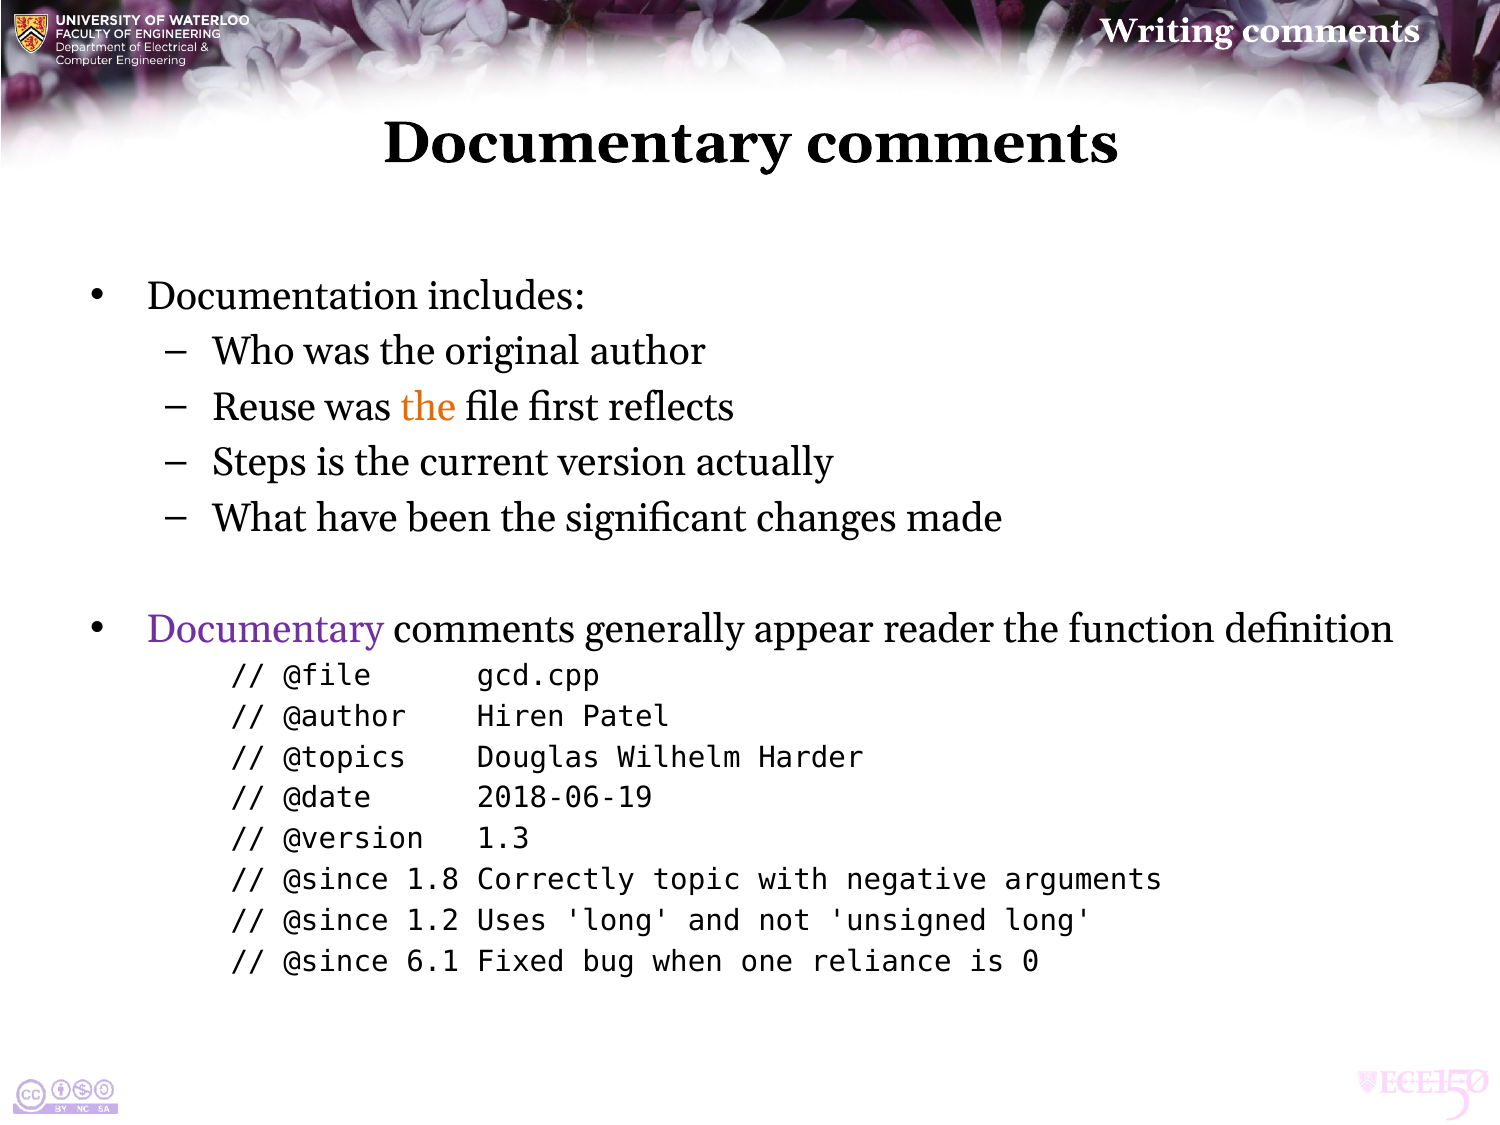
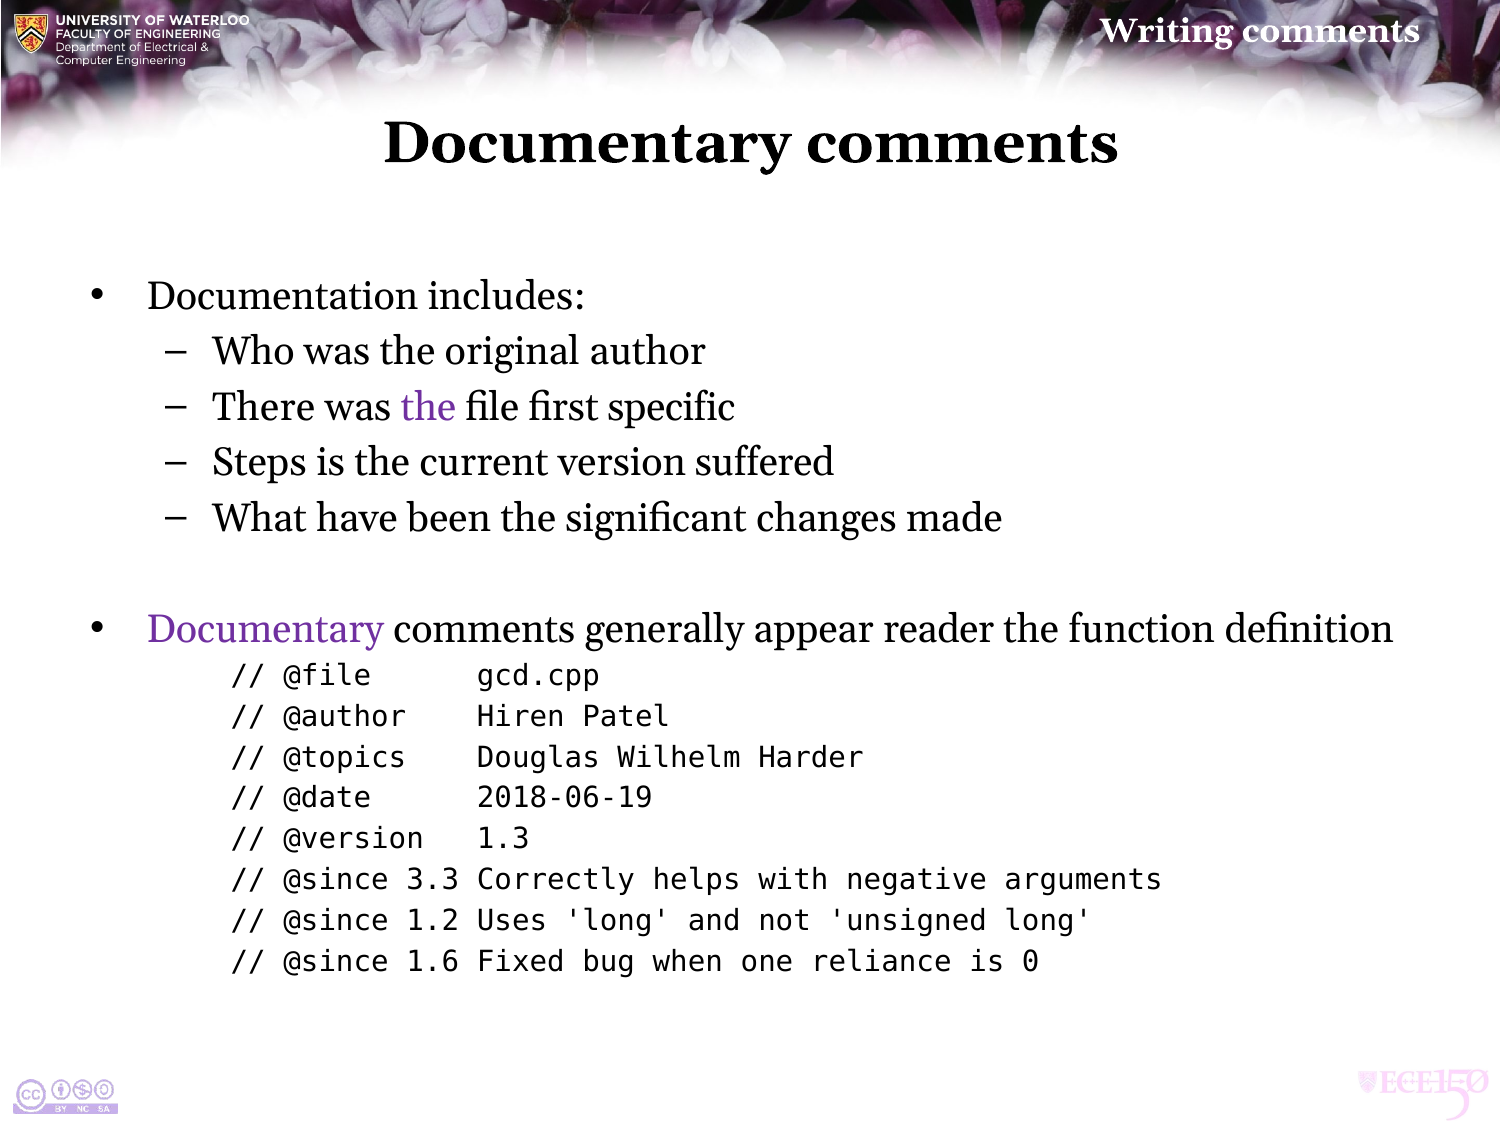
Reuse: Reuse -> There
the at (429, 407) colour: orange -> purple
reflects: reflects -> specific
actually: actually -> suffered
1.8: 1.8 -> 3.3
topic: topic -> helps
6.1: 6.1 -> 1.6
